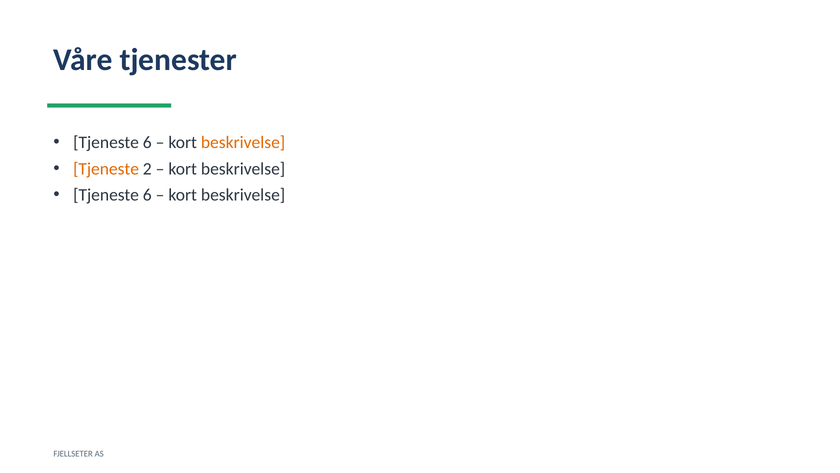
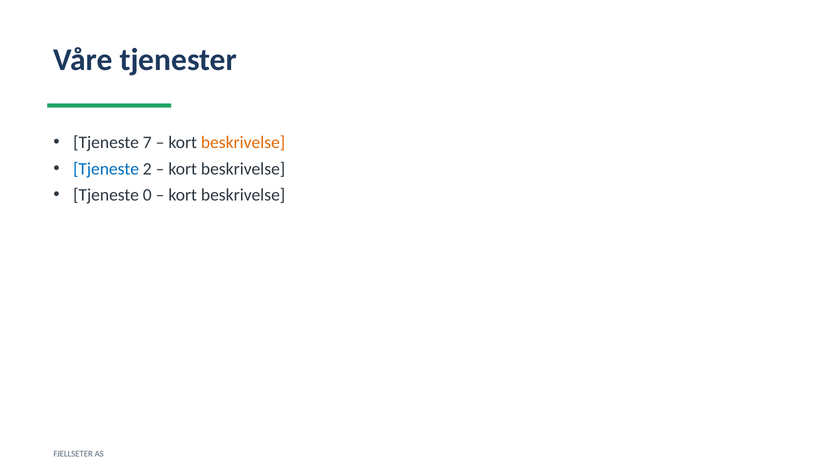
6 at (147, 142): 6 -> 7
Tjeneste at (106, 169) colour: orange -> blue
6 at (147, 195): 6 -> 0
